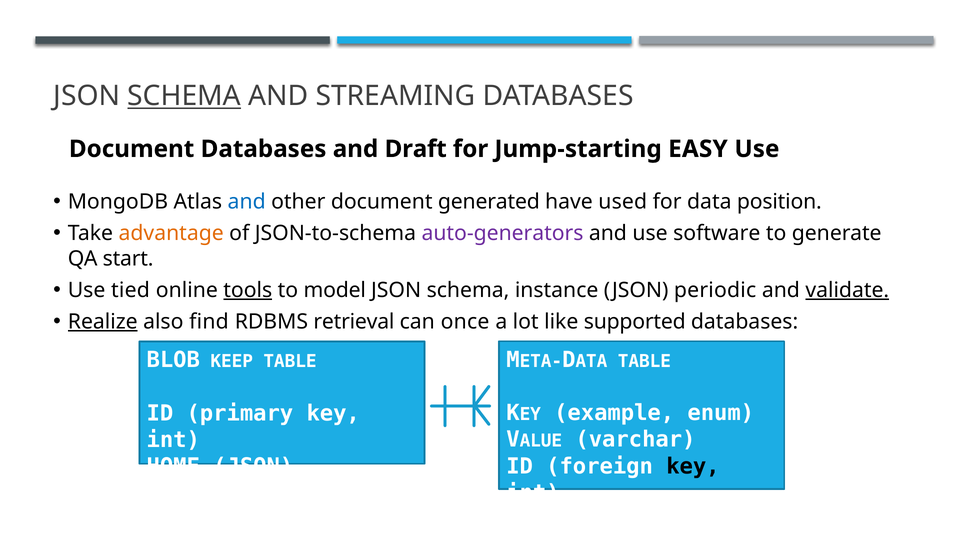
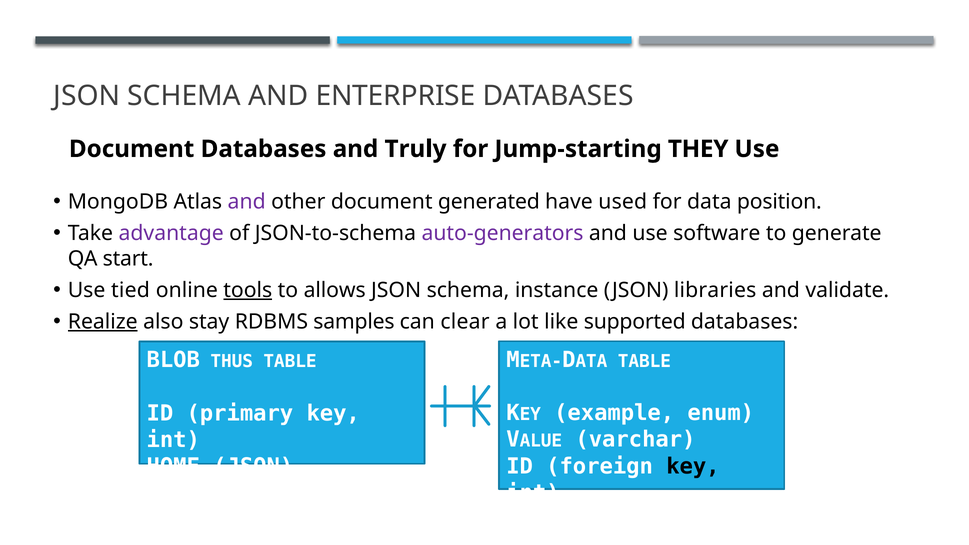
SCHEMA at (184, 96) underline: present -> none
STREAMING: STREAMING -> ENTERPRISE
Draft: Draft -> Truly
EASY: EASY -> THEY
and at (247, 202) colour: blue -> purple
advantage colour: orange -> purple
model: model -> allows
periodic: periodic -> libraries
validate underline: present -> none
find: find -> stay
retrieval: retrieval -> samples
once: once -> clear
KEEP: KEEP -> THUS
